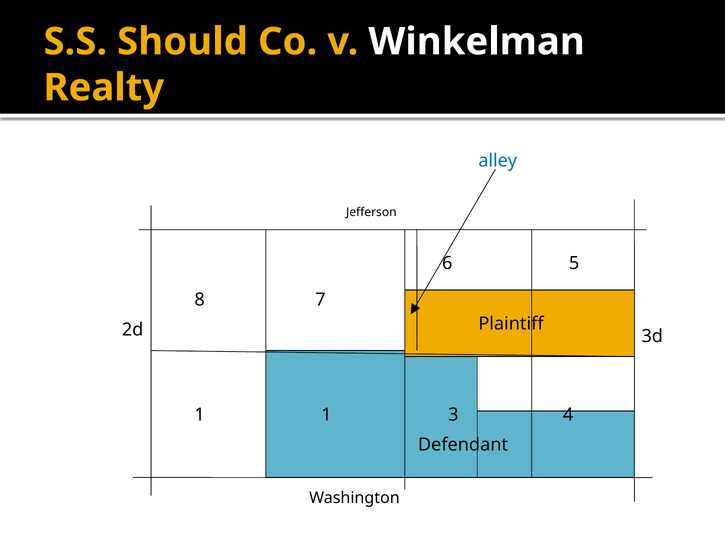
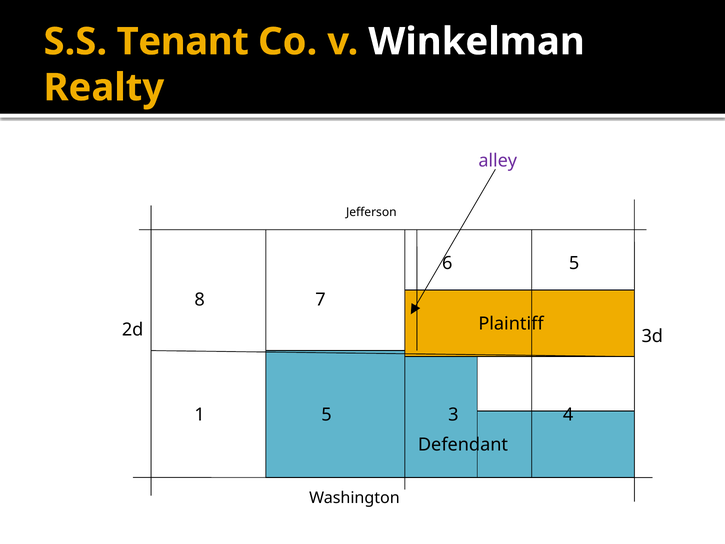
Should: Should -> Tenant
alley colour: blue -> purple
1 1: 1 -> 5
